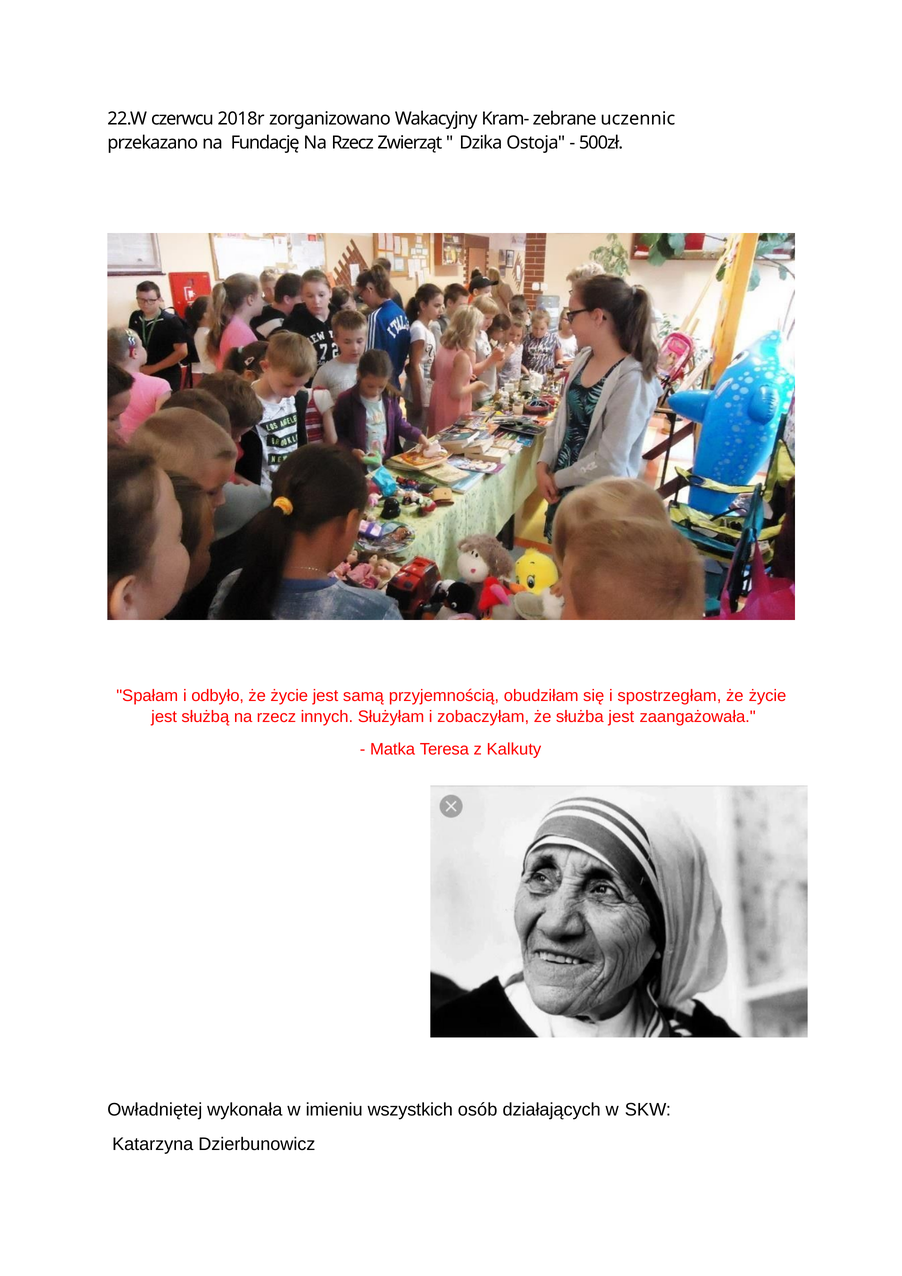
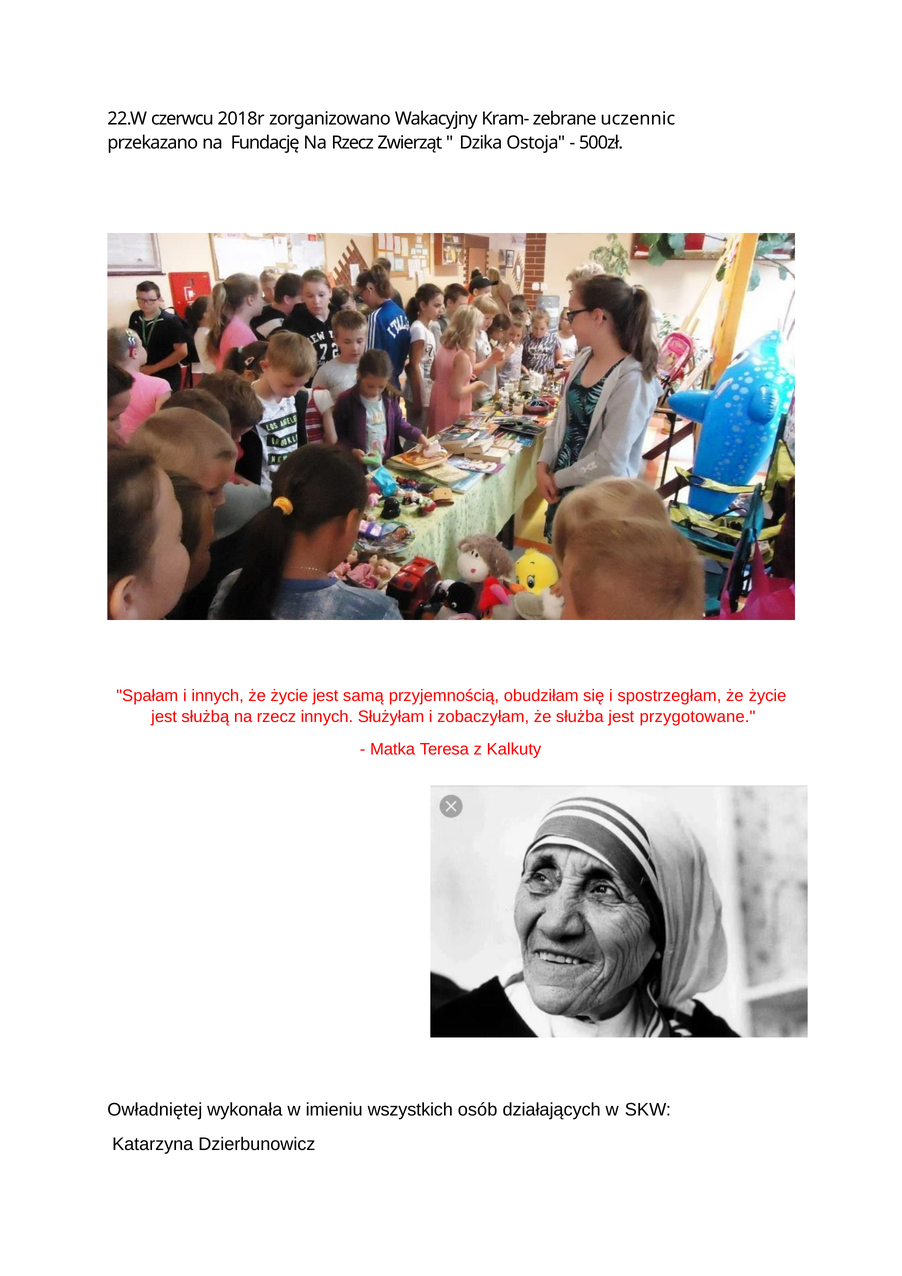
i odbyło: odbyło -> innych
zaangażowała: zaangażowała -> przygotowane
